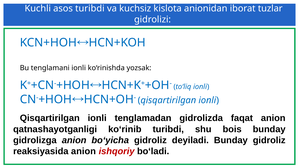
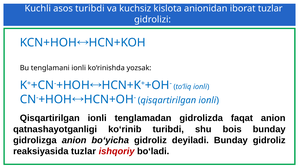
reaksiyasida anion: anion -> tuzlar
